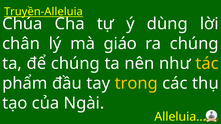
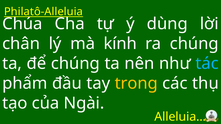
Truyền-Alleluia: Truyền-Alleluia -> Philatô-Alleluia
giáo: giáo -> kính
tác colour: yellow -> light blue
